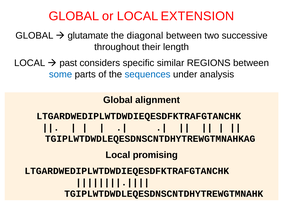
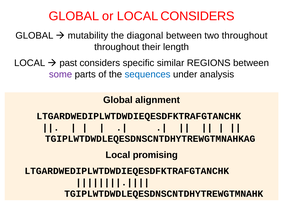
LOCAL EXTENSION: EXTENSION -> CONSIDERS
glutamate: glutamate -> mutability
two successive: successive -> throughout
some colour: blue -> purple
